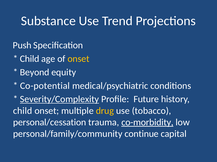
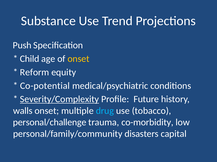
Beyond: Beyond -> Reform
child at (23, 111): child -> walls
drug colour: yellow -> light blue
personal/cessation: personal/cessation -> personal/challenge
co-morbidity underline: present -> none
continue: continue -> disasters
